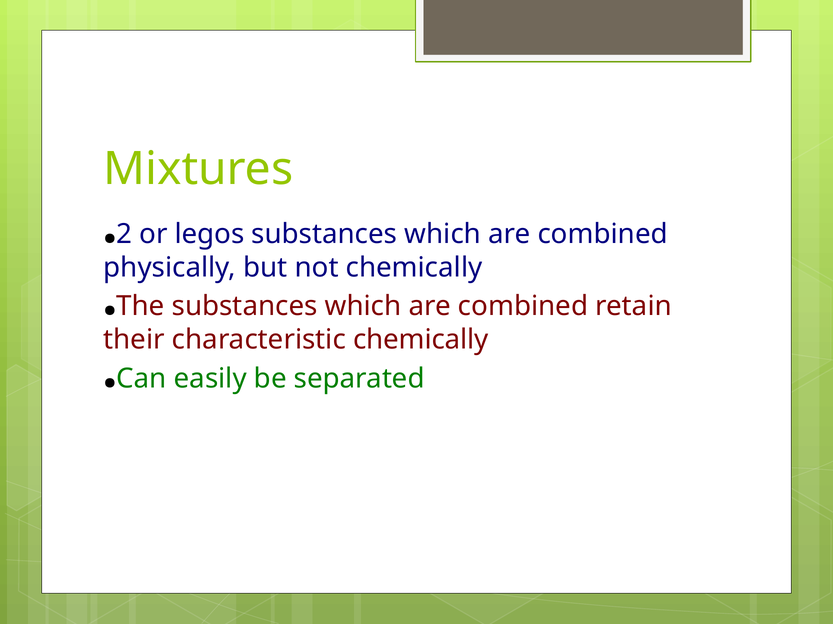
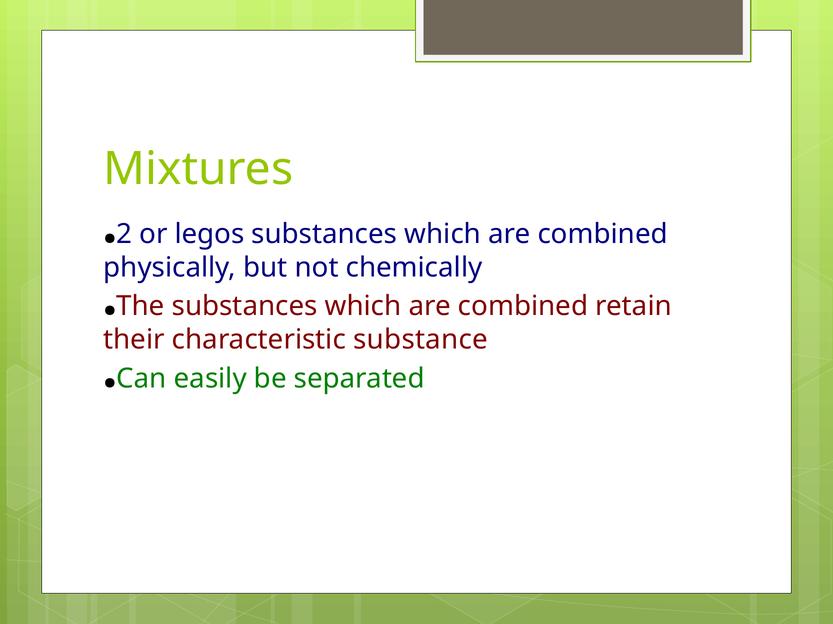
characteristic chemically: chemically -> substance
